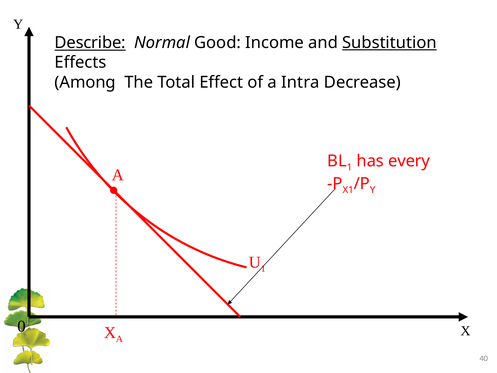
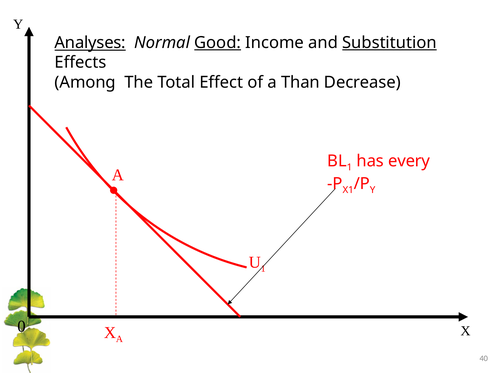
Describe: Describe -> Analyses
Good underline: none -> present
Intra: Intra -> Than
